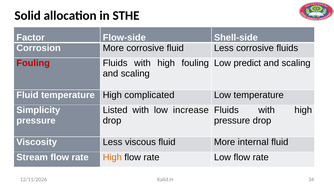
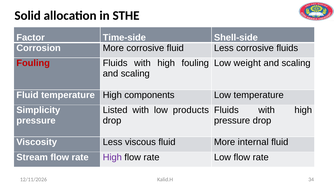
Flow-side: Flow-side -> Time-side
predict: predict -> weight
complicated: complicated -> components
increase: increase -> products
High at (112, 157) colour: orange -> purple
